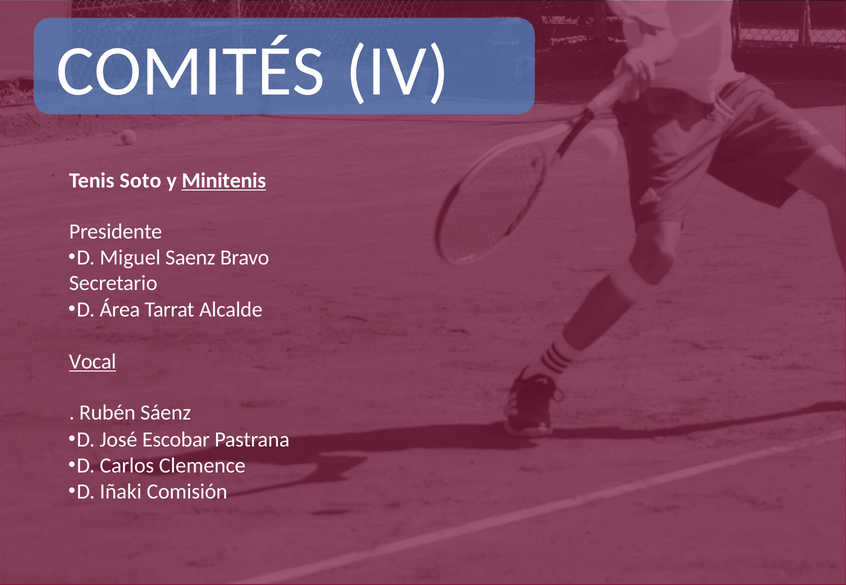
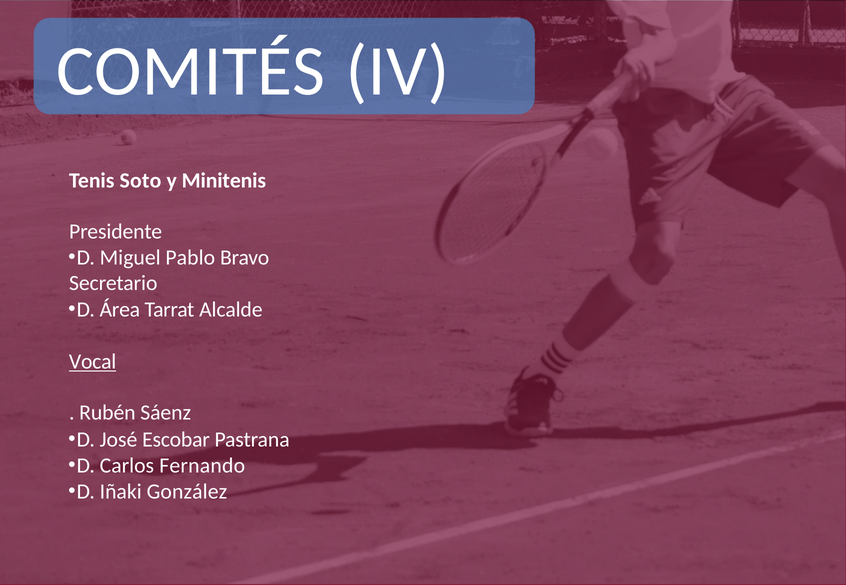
Minitenis underline: present -> none
Saenz: Saenz -> Pablo
Clemence: Clemence -> Fernando
Comisión: Comisión -> González
